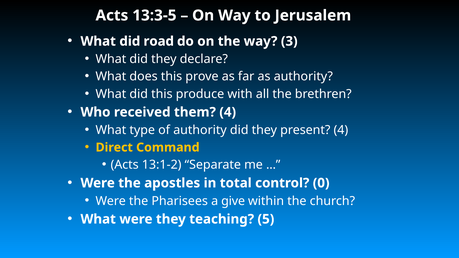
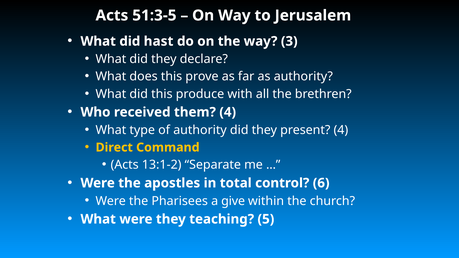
13:3-5: 13:3-5 -> 51:3-5
road: road -> hast
0: 0 -> 6
